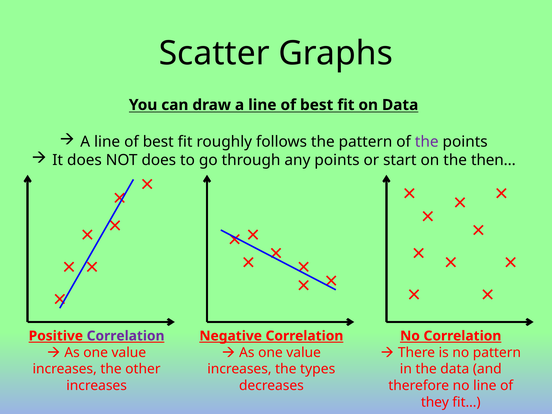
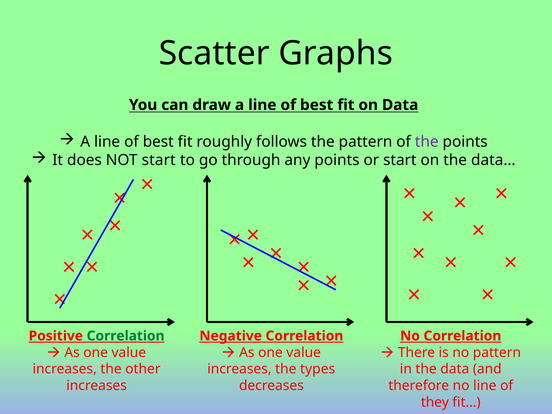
NOT does: does -> start
then…: then… -> data…
Correlation at (126, 336) colour: purple -> green
